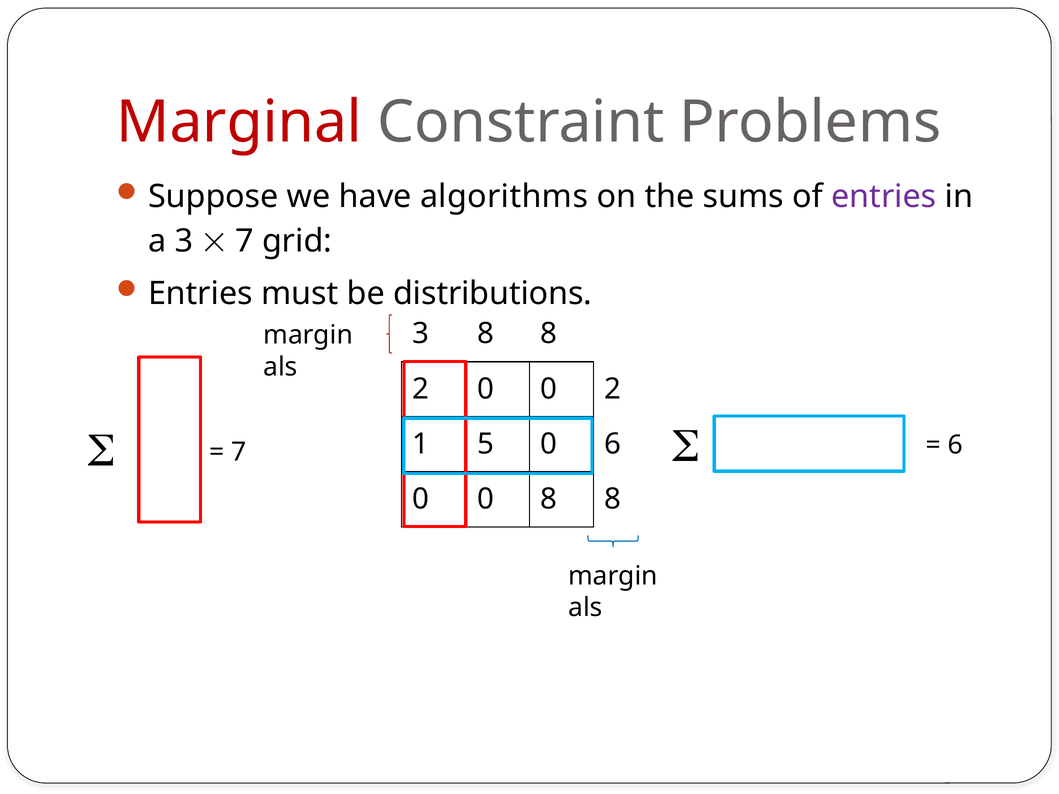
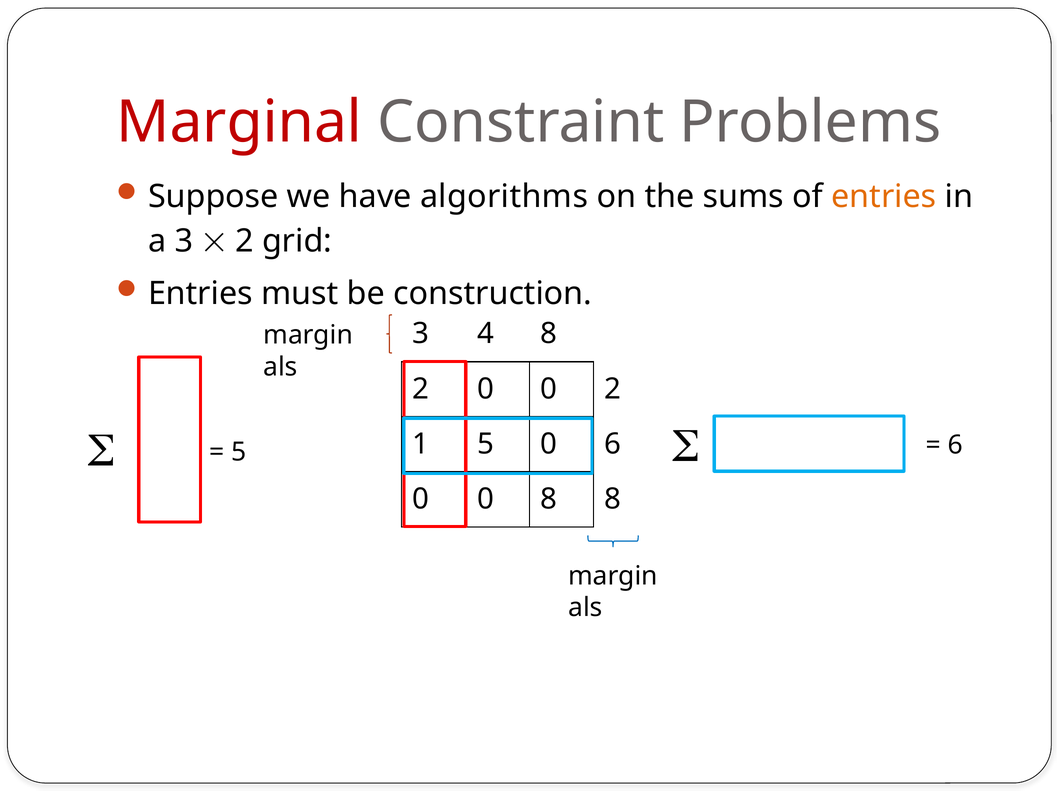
entries at (884, 197) colour: purple -> orange
7 at (245, 241): 7 -> 2
distributions: distributions -> construction
3 8: 8 -> 4
7 at (239, 452): 7 -> 5
